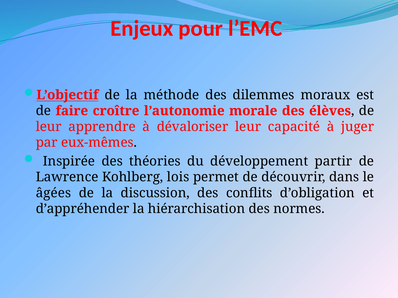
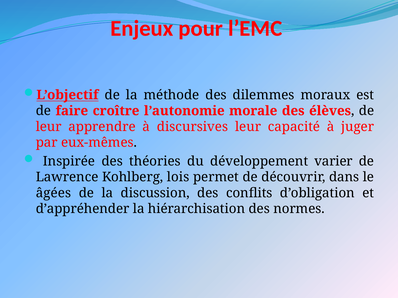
dévaloriser: dévaloriser -> discursives
partir: partir -> varier
